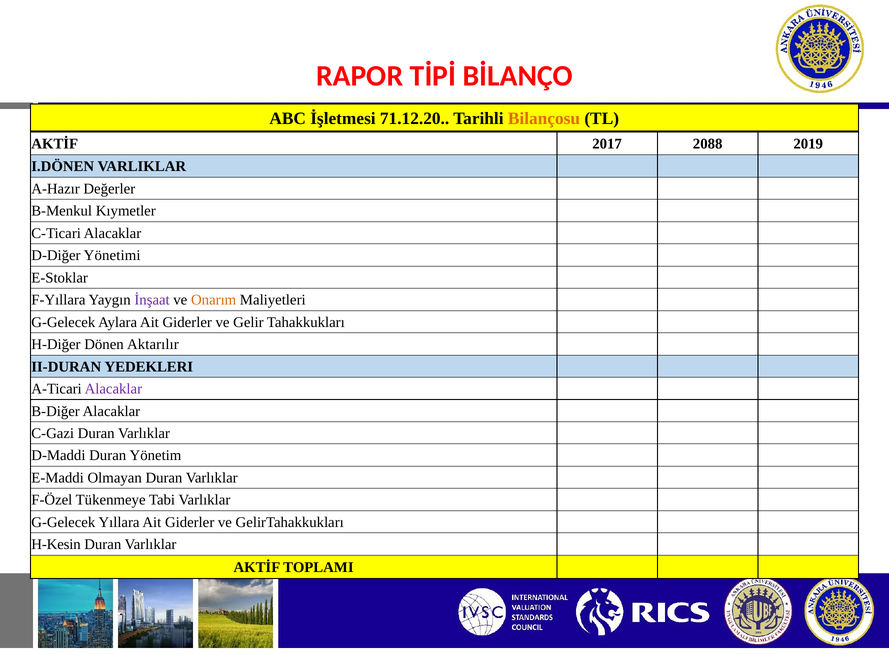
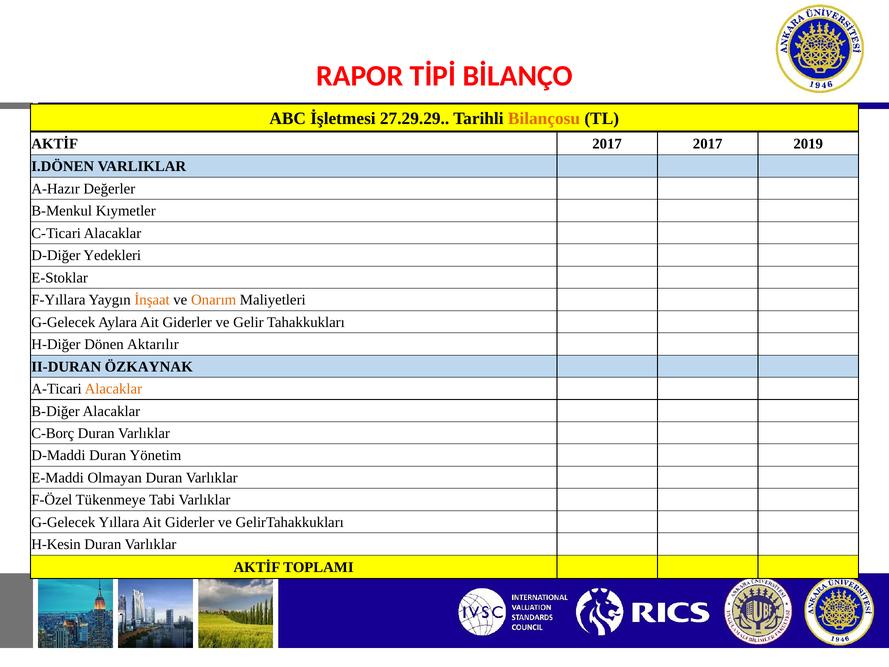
71.12.20: 71.12.20 -> 27.29.29
2017 2088: 2088 -> 2017
Yönetimi: Yönetimi -> Yedekleri
İnşaat colour: purple -> orange
YEDEKLERI: YEDEKLERI -> ÖZKAYNAK
Alacaklar at (113, 389) colour: purple -> orange
C-Gazi: C-Gazi -> C-Borç
